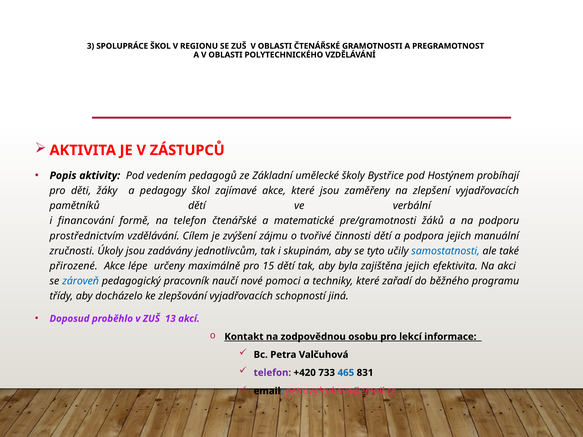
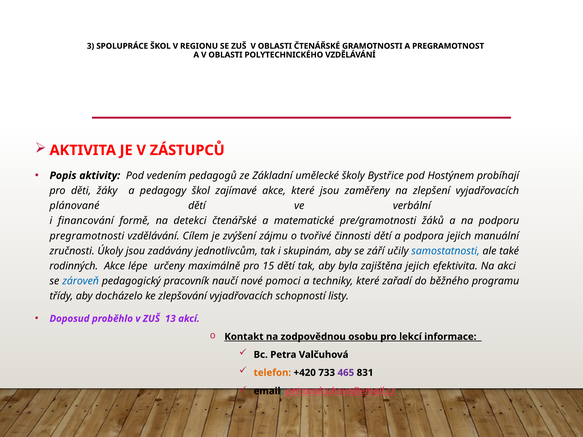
pamětníků: pamětníků -> plánované
na telefon: telefon -> detekci
prostřednictvím: prostřednictvím -> pregramotnosti
tyto: tyto -> září
přirozené: přirozené -> rodinných
jiná: jiná -> listy
telefon at (272, 373) colour: purple -> orange
465 colour: blue -> purple
